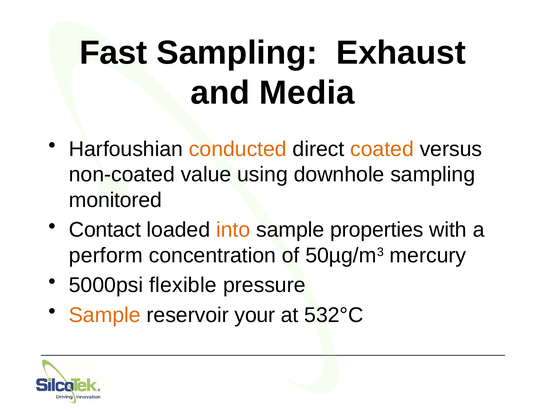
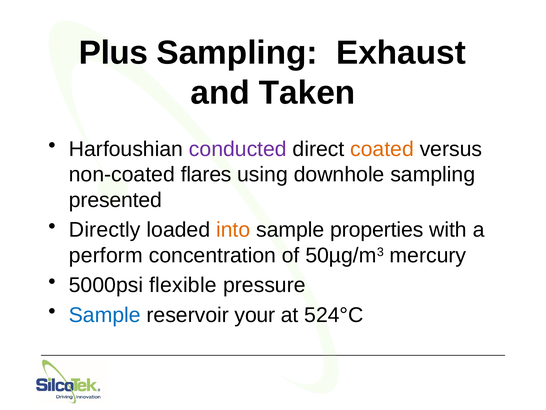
Fast: Fast -> Plus
Media: Media -> Taken
conducted colour: orange -> purple
value: value -> flares
monitored: monitored -> presented
Contact: Contact -> Directly
Sample at (105, 315) colour: orange -> blue
532°C: 532°C -> 524°C
